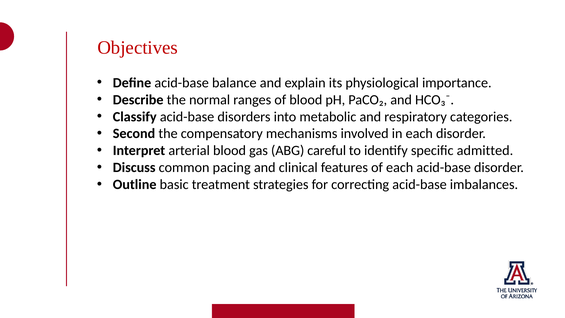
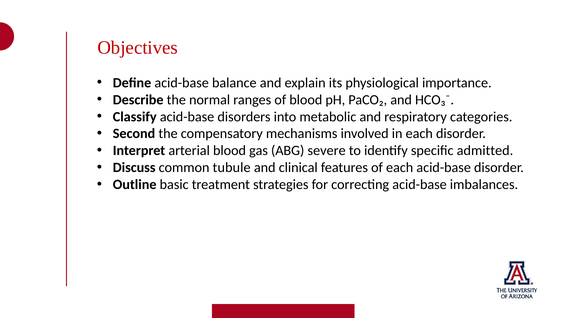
careful: careful -> severe
pacing: pacing -> tubule
